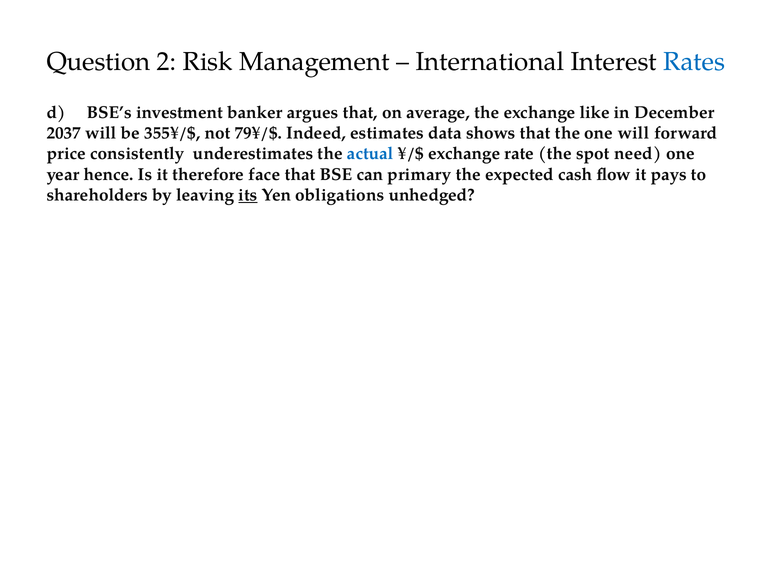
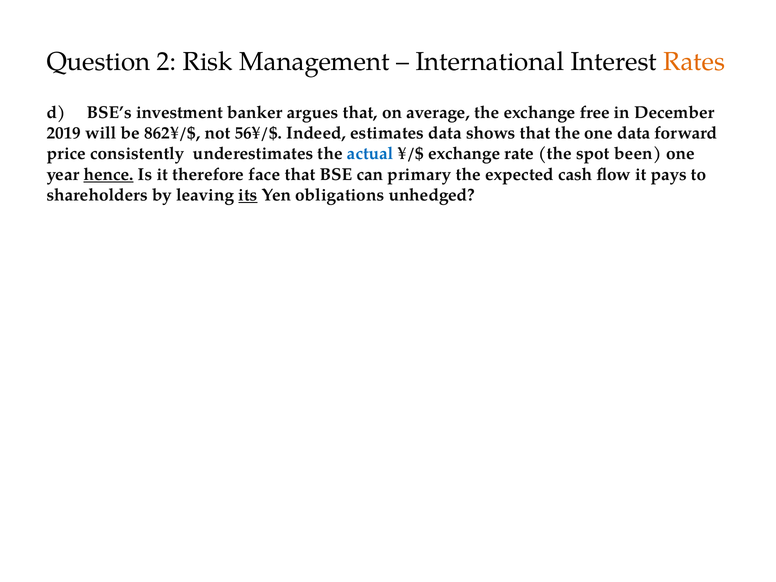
Rates colour: blue -> orange
like: like -> free
2037: 2037 -> 2019
355¥/$: 355¥/$ -> 862¥/$
79¥/$: 79¥/$ -> 56¥/$
one will: will -> data
need: need -> been
hence underline: none -> present
